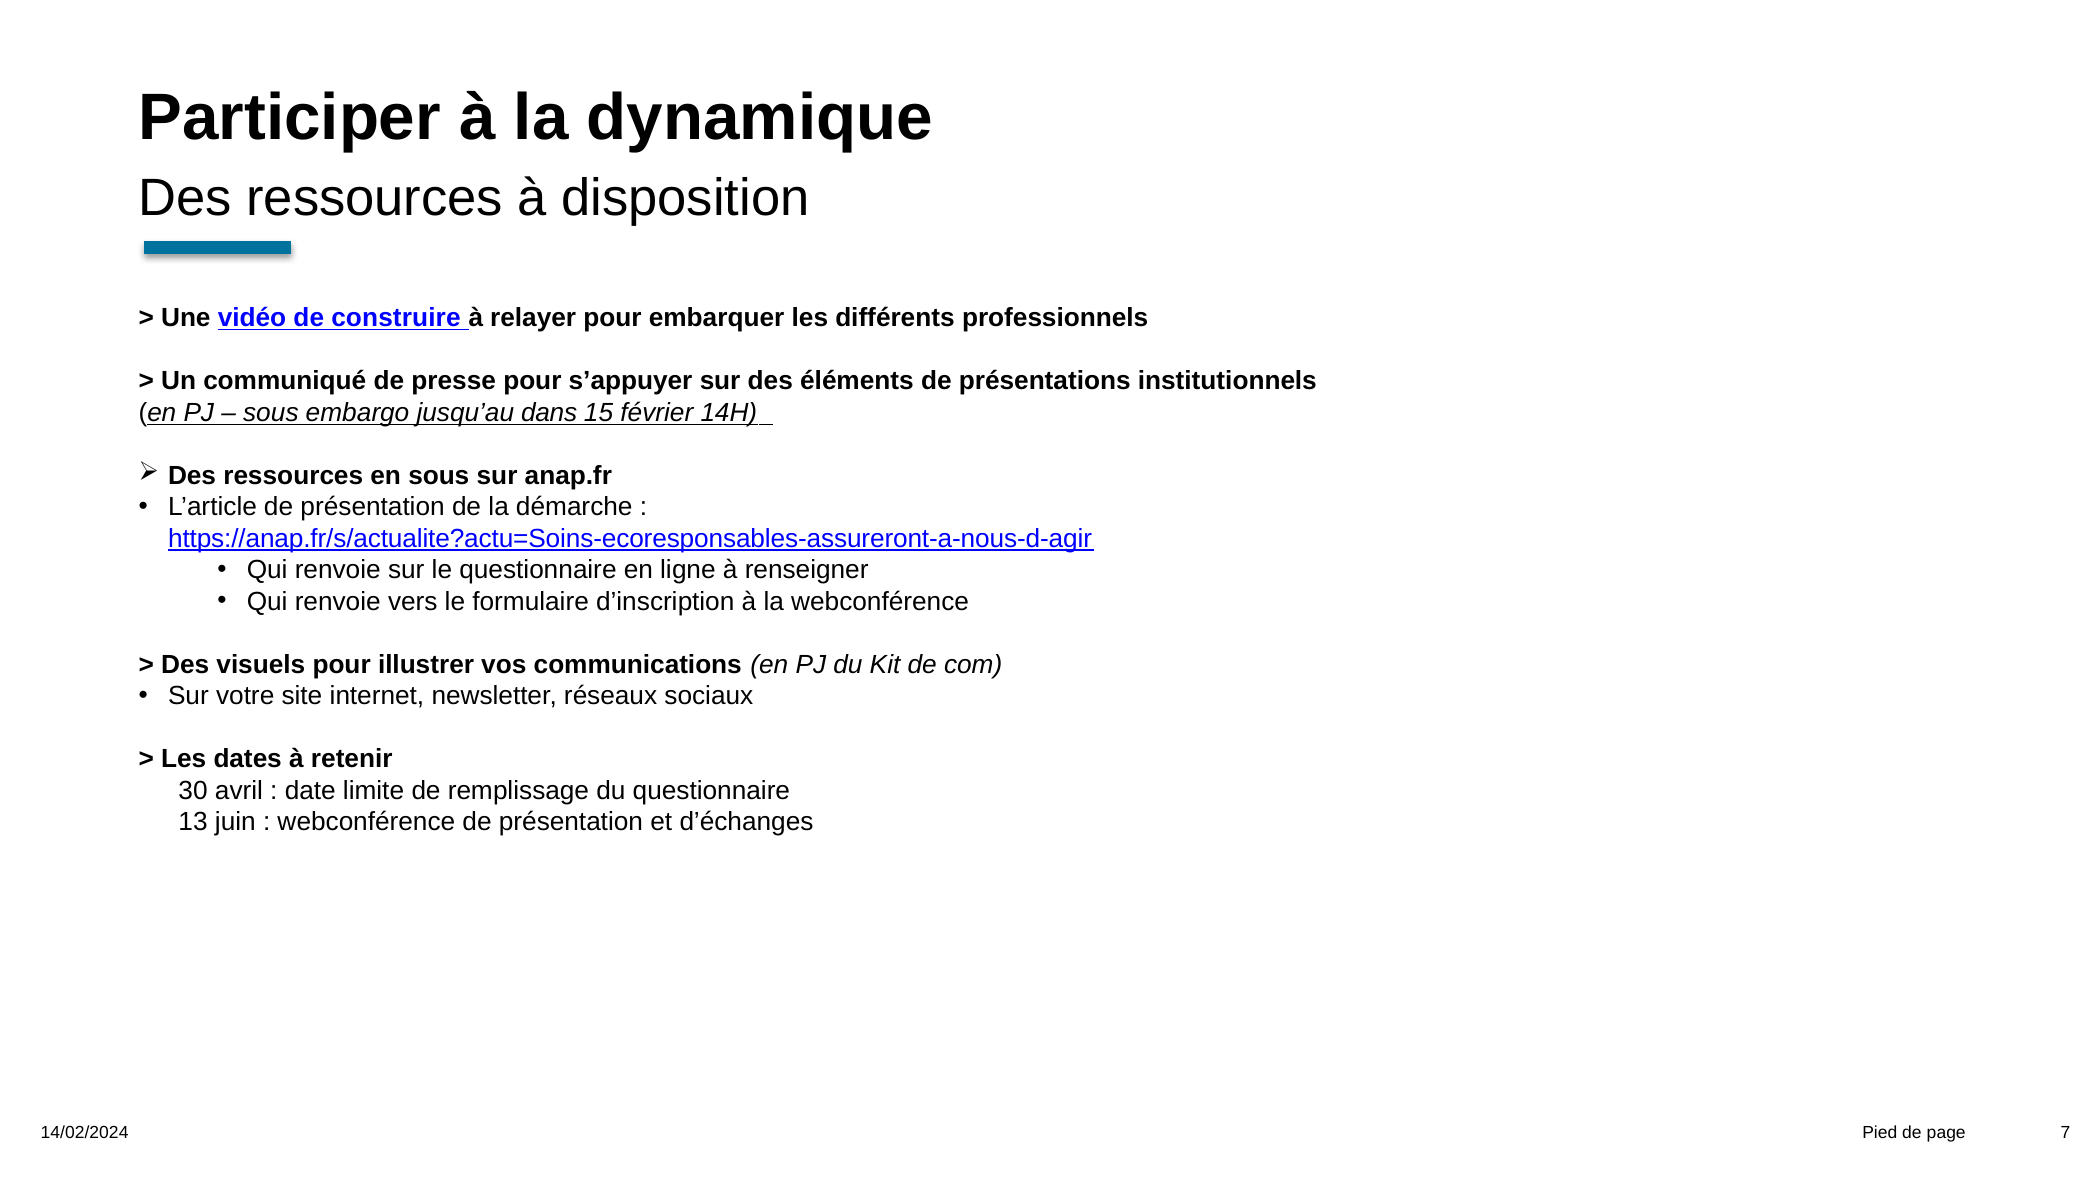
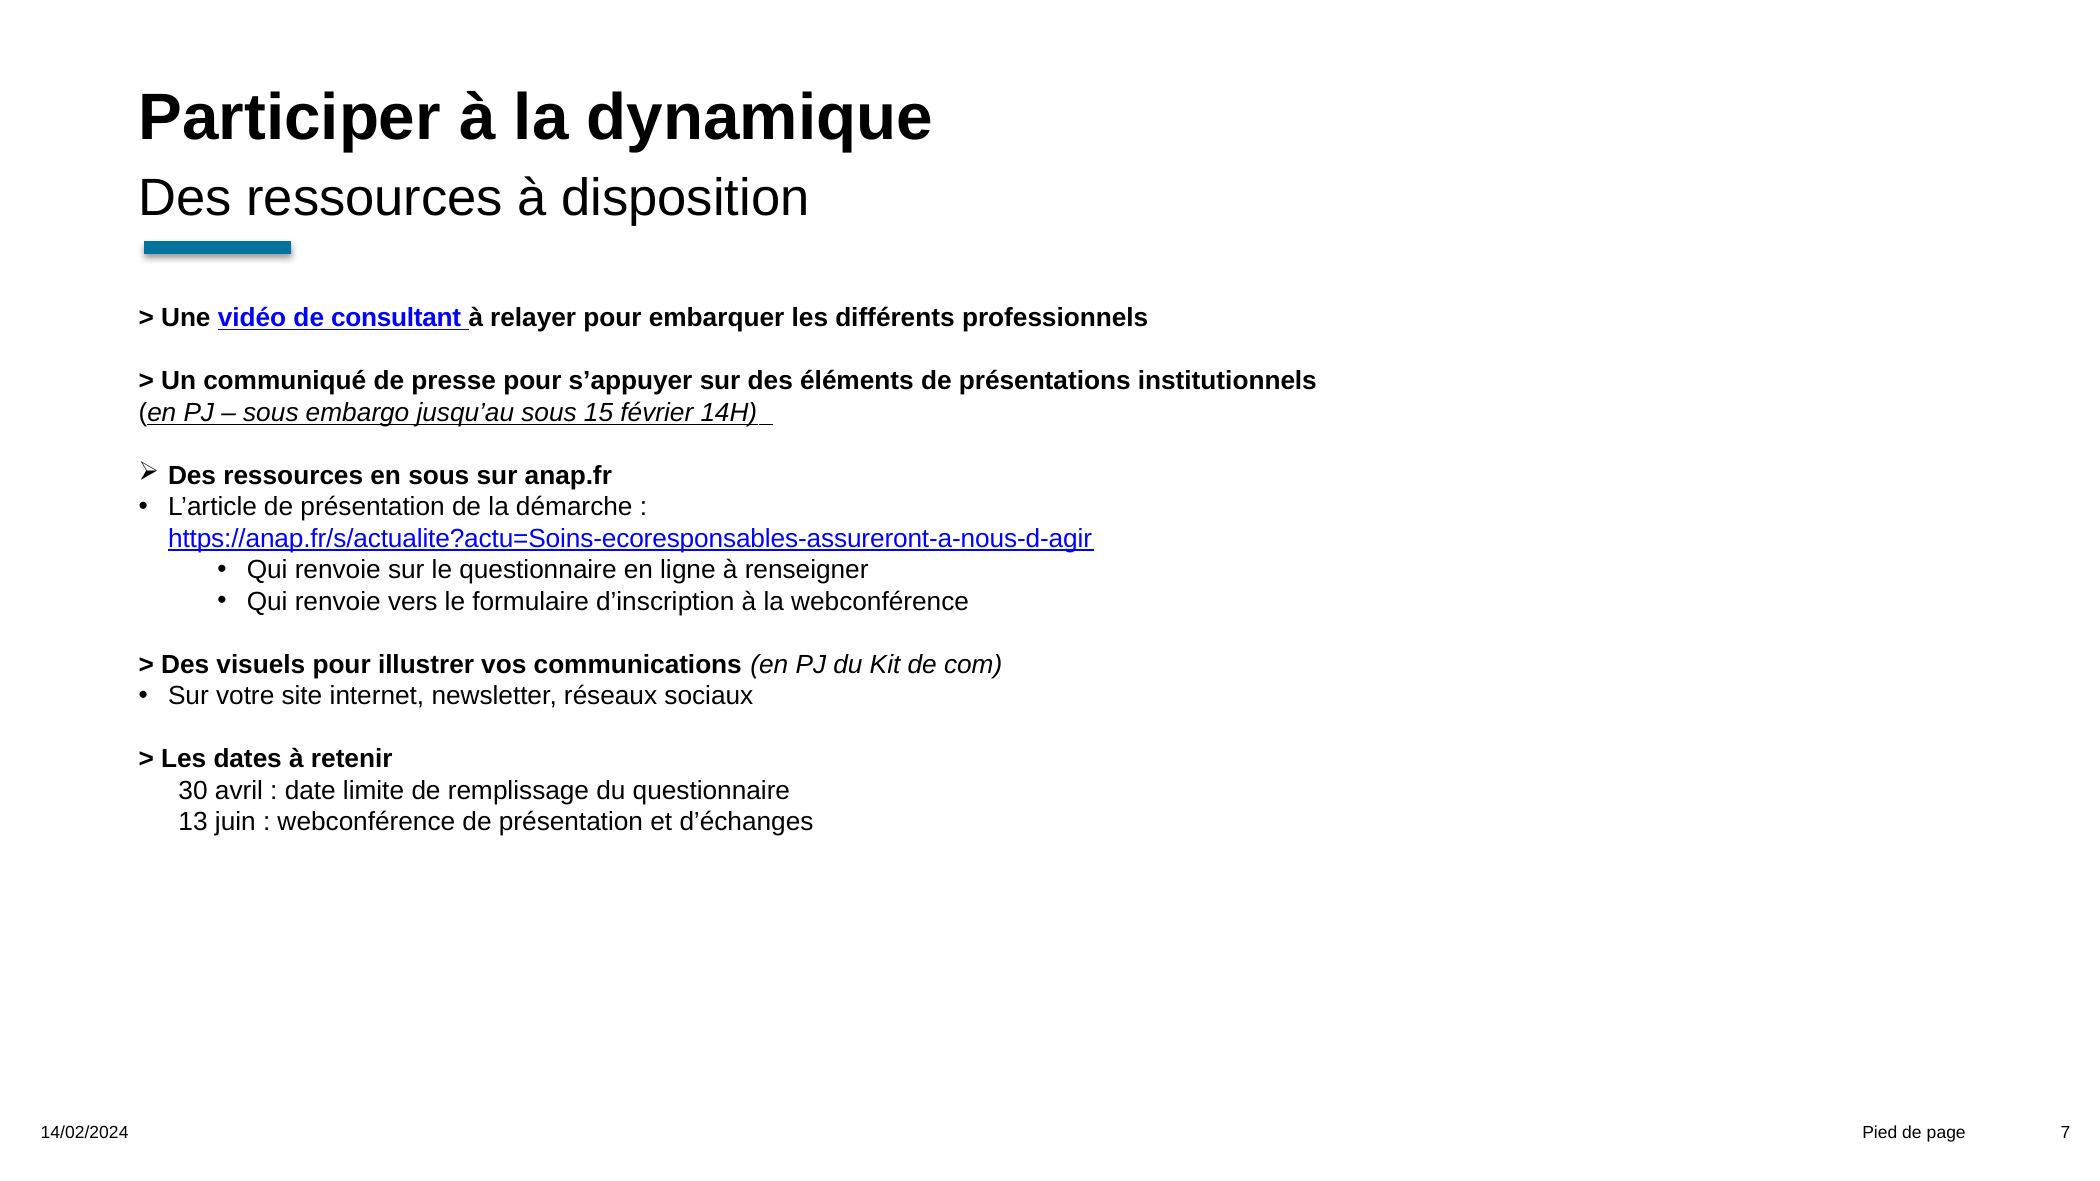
construire: construire -> consultant
jusqu’au dans: dans -> sous
